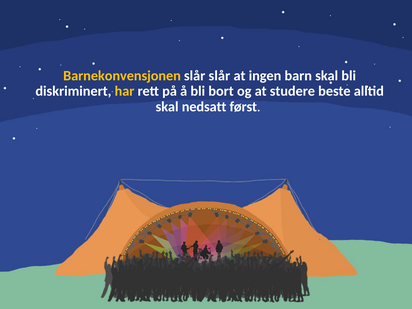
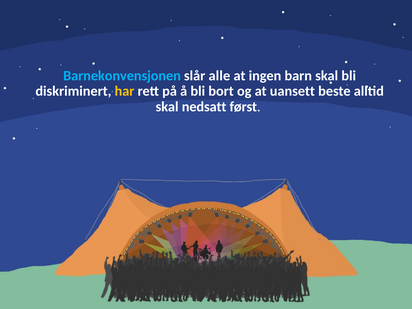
Barnekonvensjonen colour: yellow -> light blue
slår slår: slår -> alle
studere: studere -> uansett
